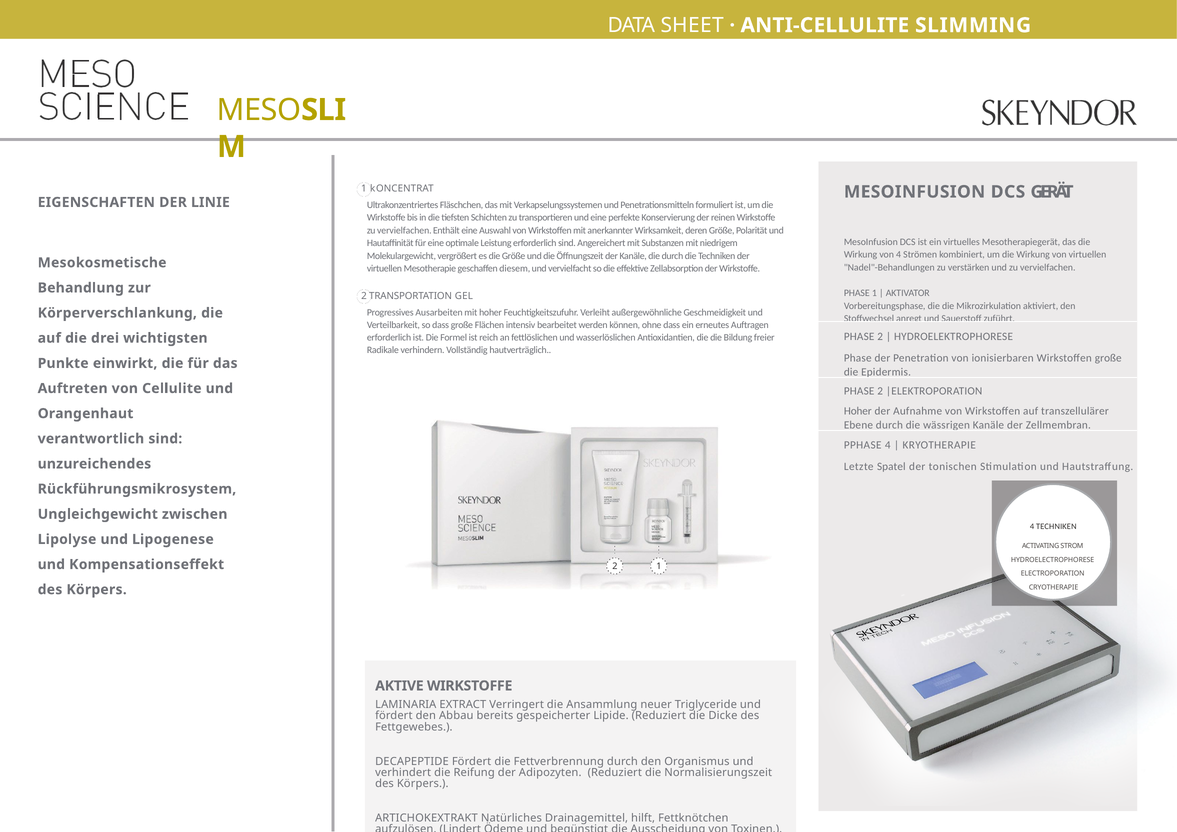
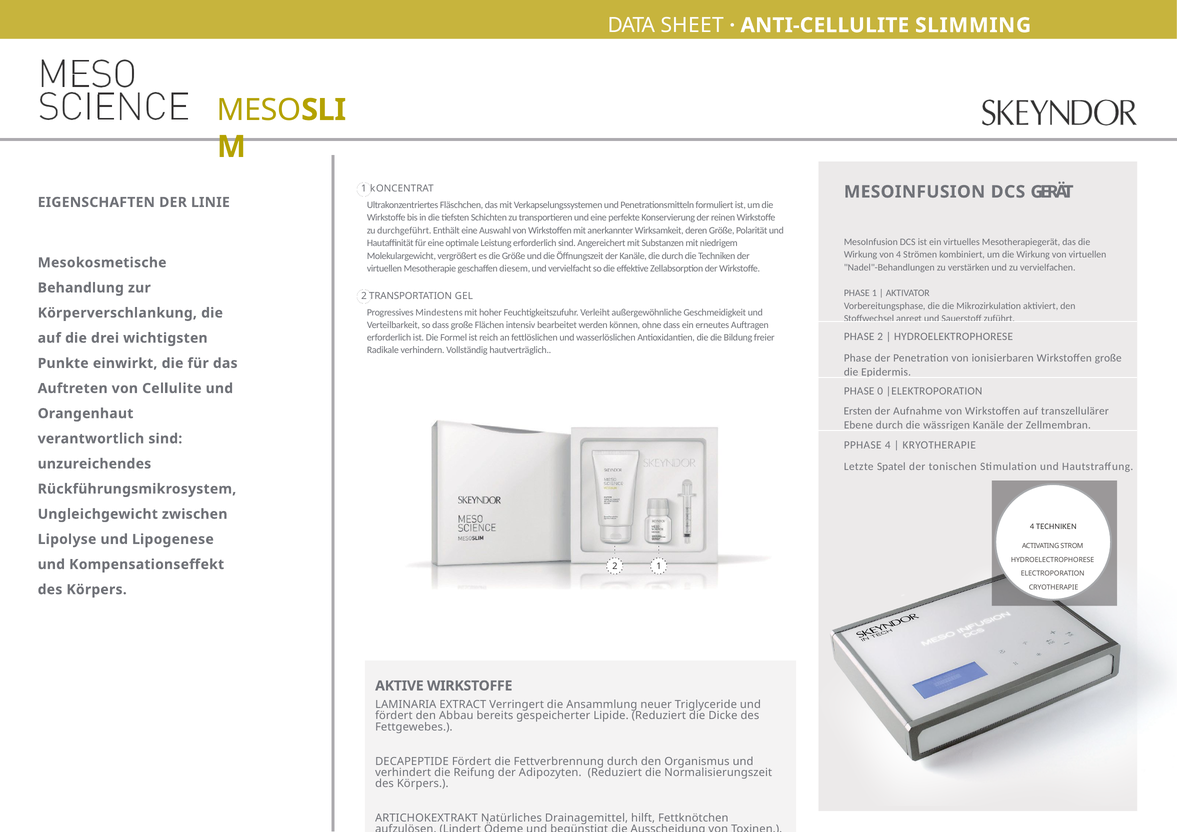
vervielfachen at (404, 231): vervielfachen -> durchgeführt
Ausarbeiten: Ausarbeiten -> Mindestens
2 at (880, 391): 2 -> 0
Hoher at (858, 411): Hoher -> Ersten
